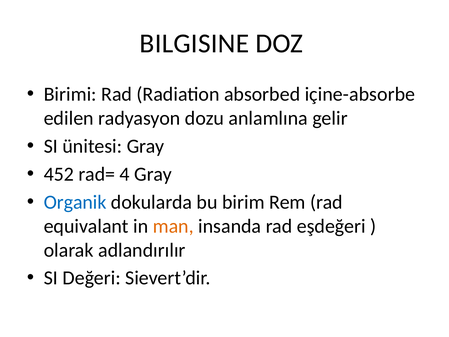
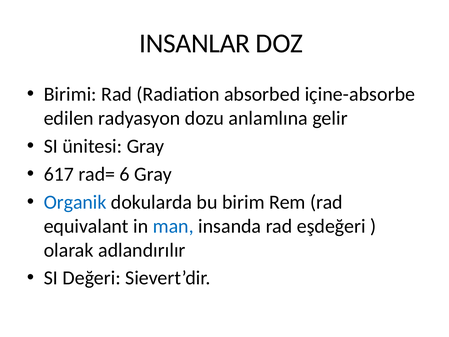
BILGISINE: BILGISINE -> INSANLAR
452: 452 -> 617
4: 4 -> 6
man colour: orange -> blue
